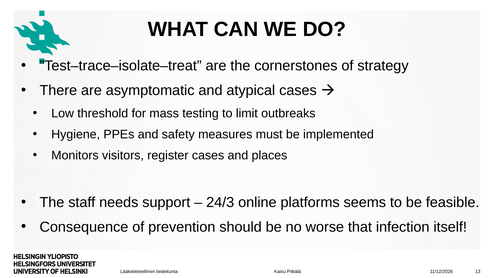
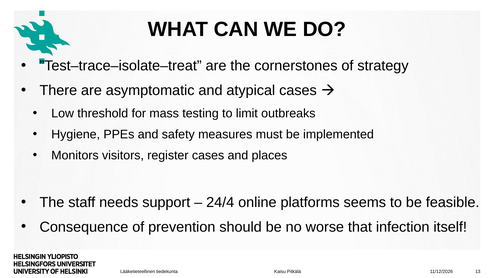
24/3: 24/3 -> 24/4
